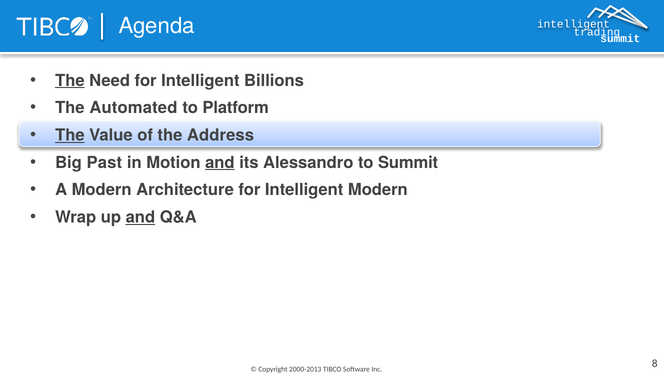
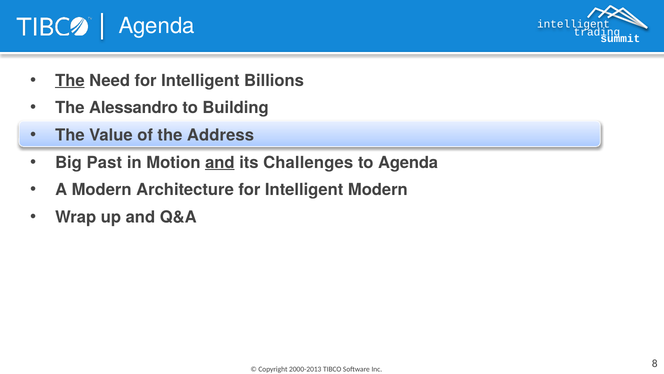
Automated: Automated -> Alessandro
Platform: Platform -> Building
The at (70, 135) underline: present -> none
Alessandro: Alessandro -> Challenges
to Summit: Summit -> Agenda
and at (140, 217) underline: present -> none
